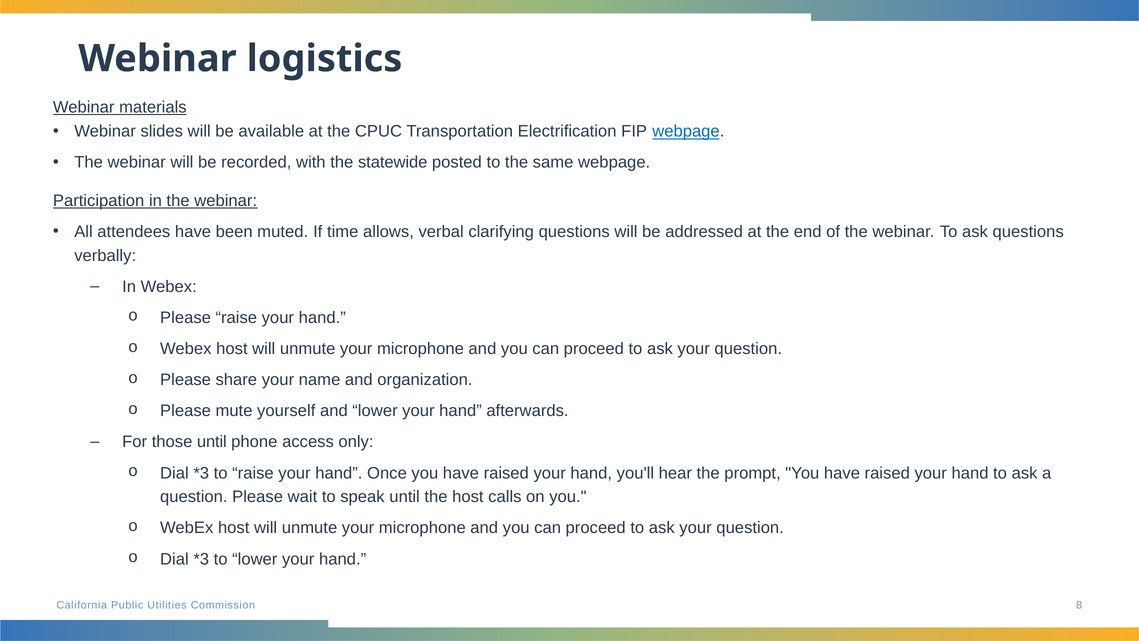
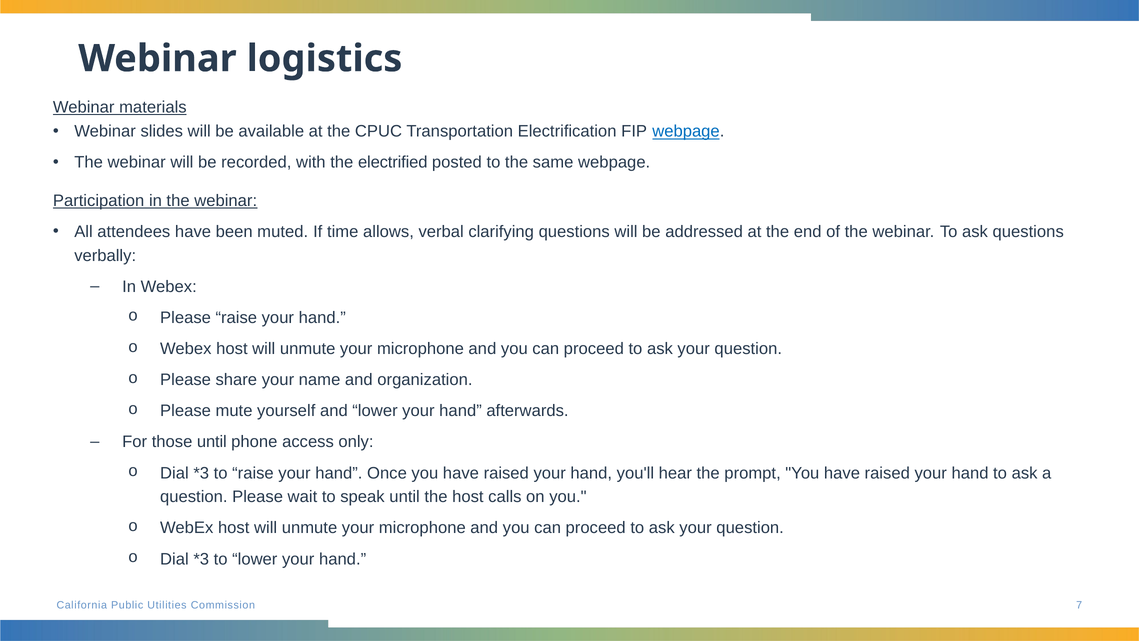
statewide: statewide -> electrified
8: 8 -> 7
